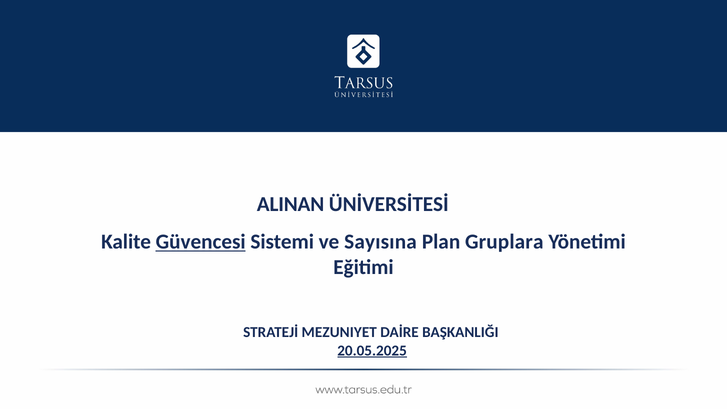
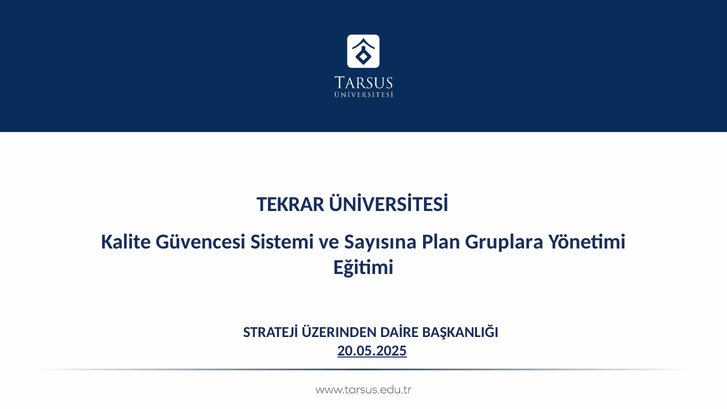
ALINAN: ALINAN -> TEKRAR
Güvencesi underline: present -> none
MEZUNIYET: MEZUNIYET -> ÜZERINDEN
